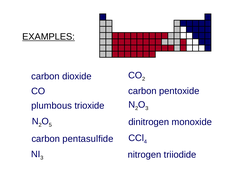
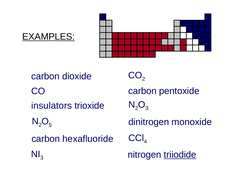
plumbous: plumbous -> insulators
pentasulfide: pentasulfide -> hexafluoride
triiodide underline: none -> present
